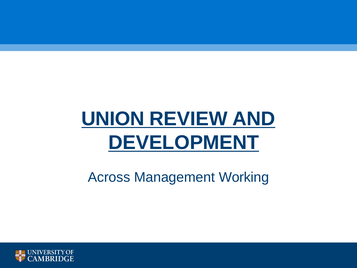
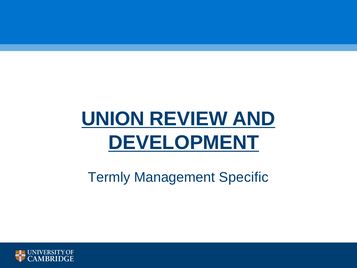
Across: Across -> Termly
Working: Working -> Specific
